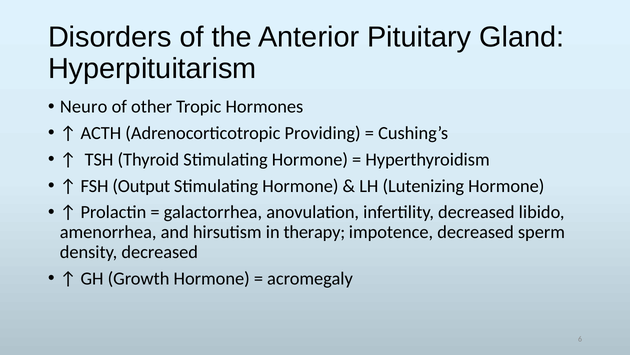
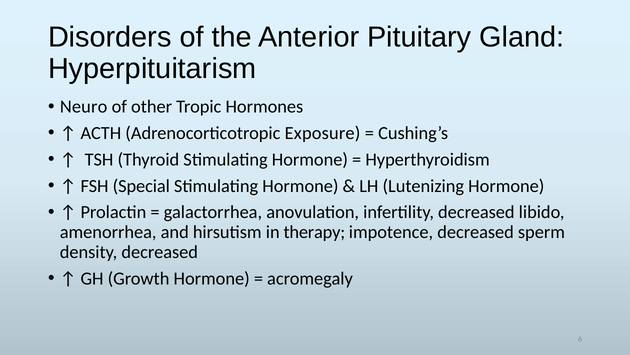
Providing: Providing -> Exposure
Output: Output -> Special
